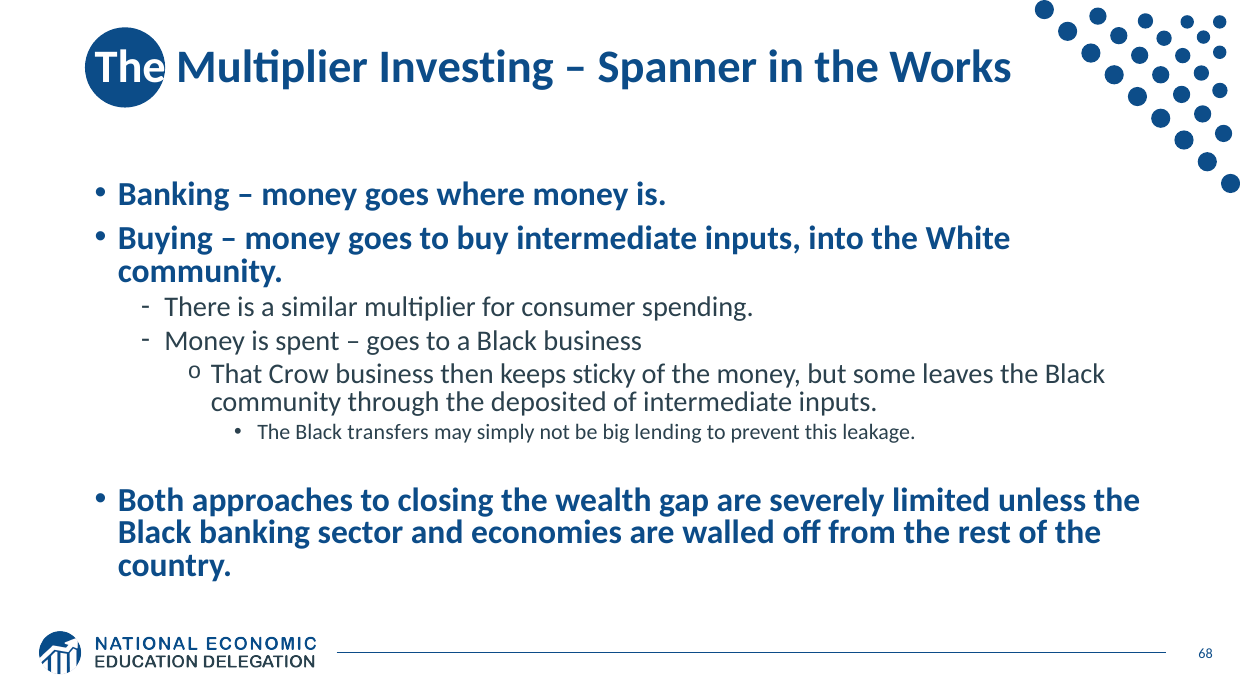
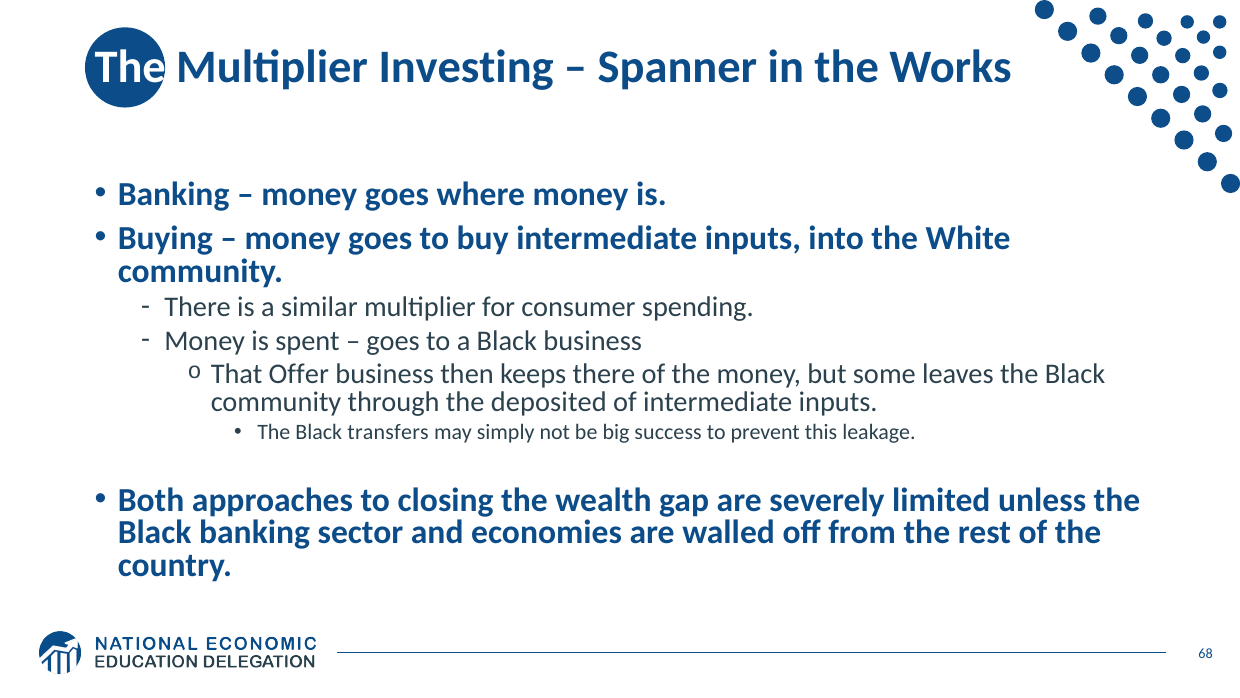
Crow: Crow -> Offer
keeps sticky: sticky -> there
lending: lending -> success
